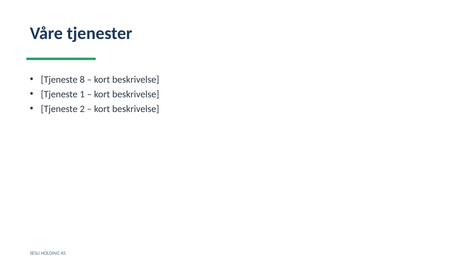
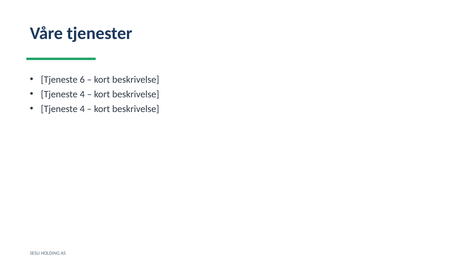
8: 8 -> 6
1 at (82, 94): 1 -> 4
2 at (82, 109): 2 -> 4
